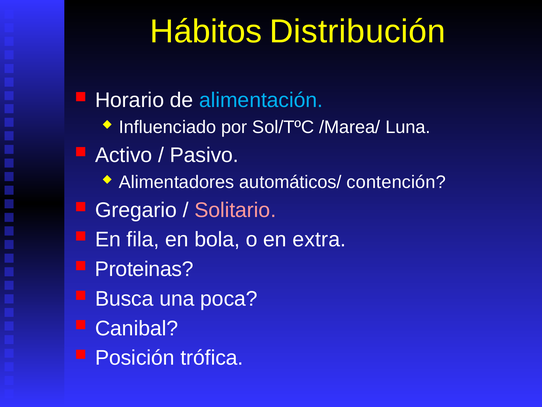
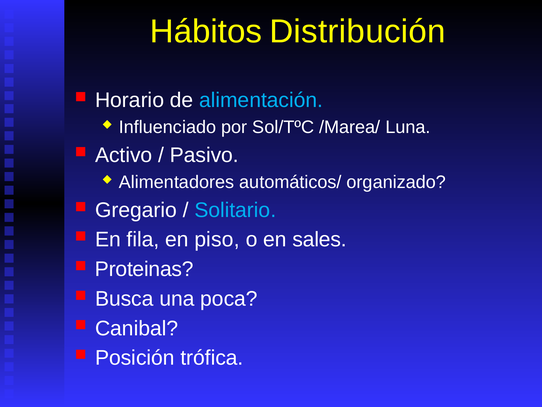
contención: contención -> organizado
Solitario colour: pink -> light blue
bola: bola -> piso
extra: extra -> sales
